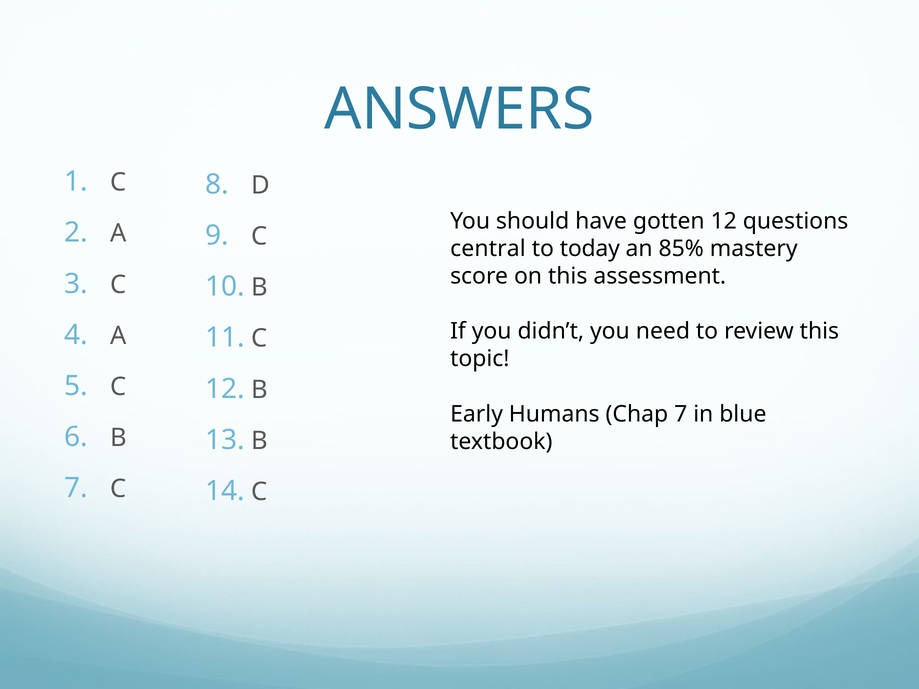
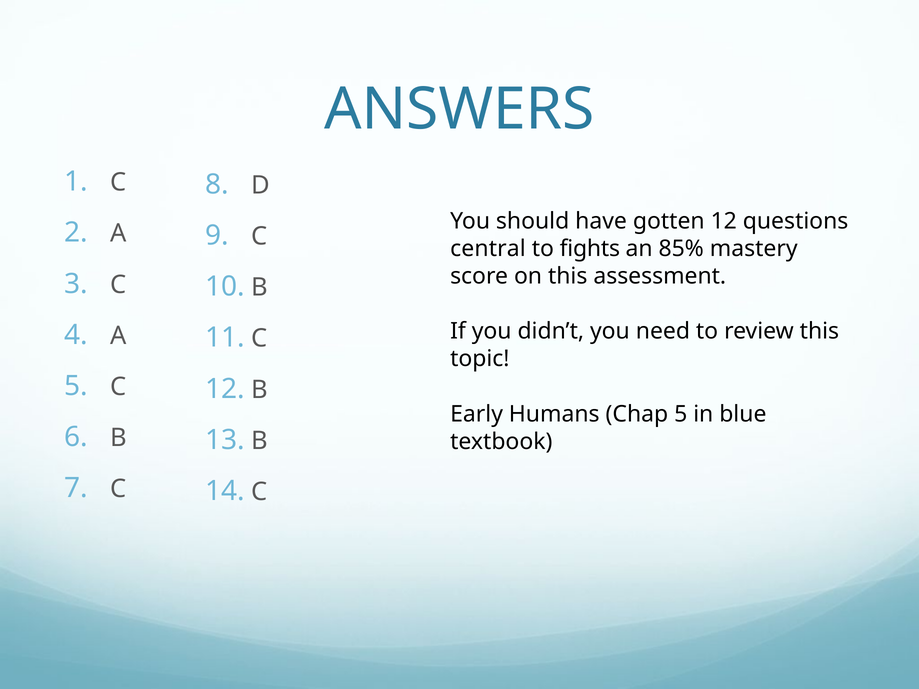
today: today -> fights
Chap 7: 7 -> 5
